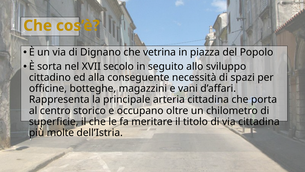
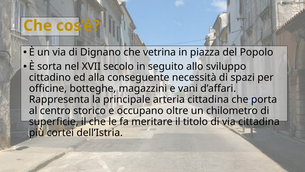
molte: molte -> cortei
